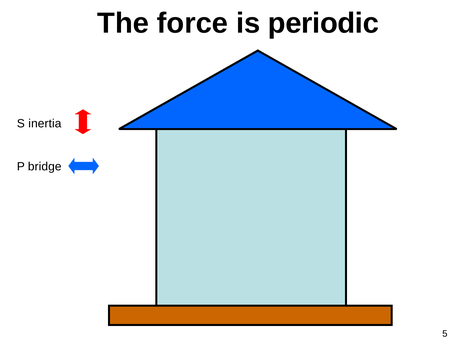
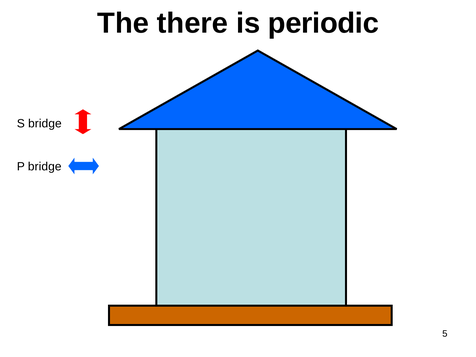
force: force -> there
S inertia: inertia -> bridge
